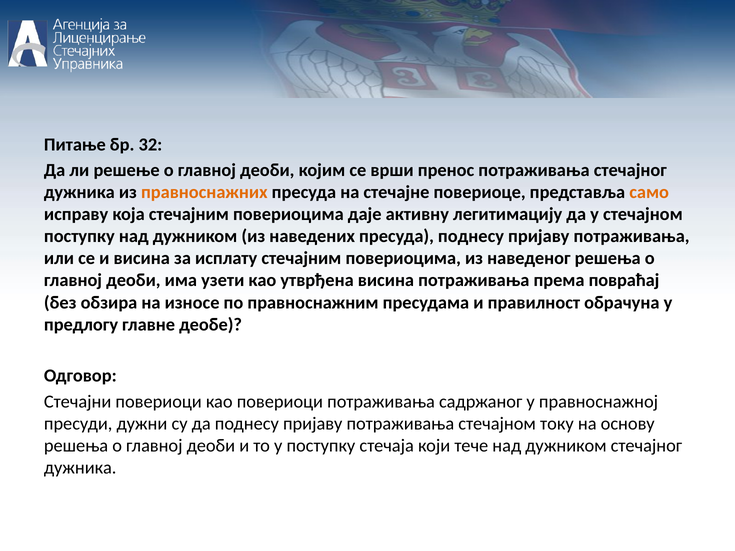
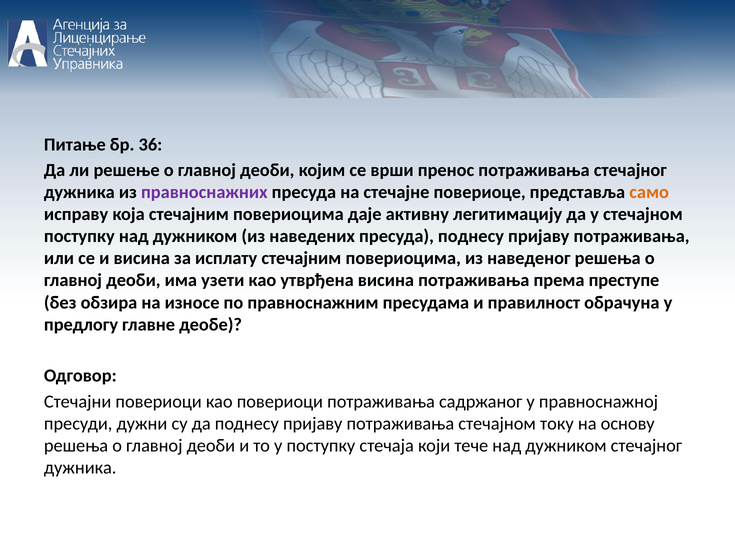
32: 32 -> 36
правноснажних colour: orange -> purple
повраћај: повраћај -> преступе
